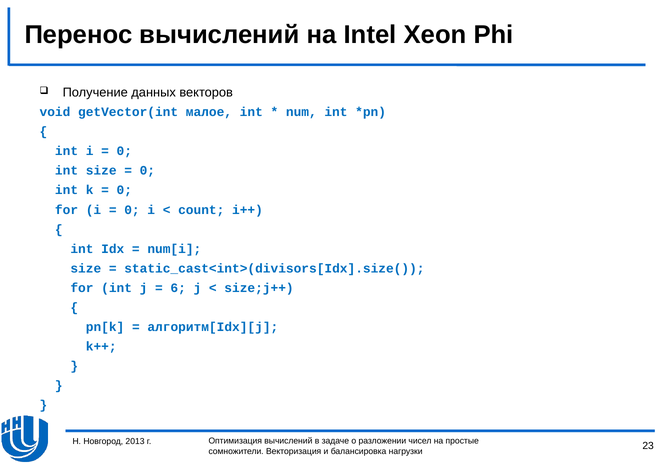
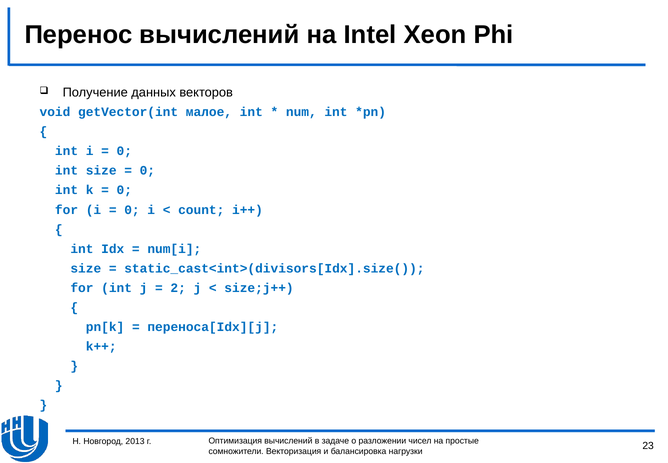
6: 6 -> 2
алгоритм[Idx][j: алгоритм[Idx][j -> переноса[Idx][j
